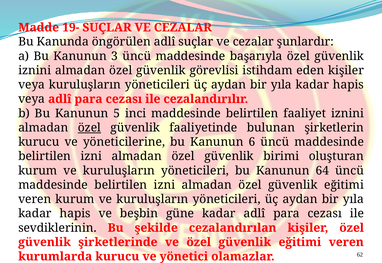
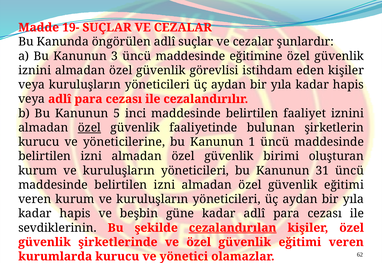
başarıyla: başarıyla -> eğitimine
6: 6 -> 1
64: 64 -> 31
cezalandırılan underline: none -> present
